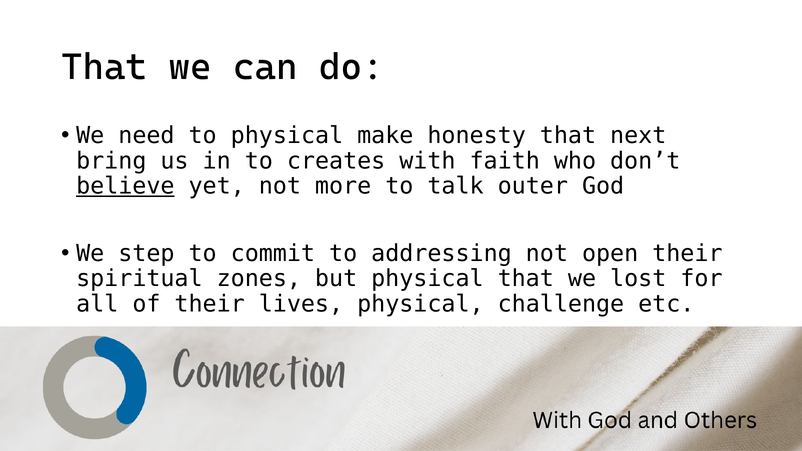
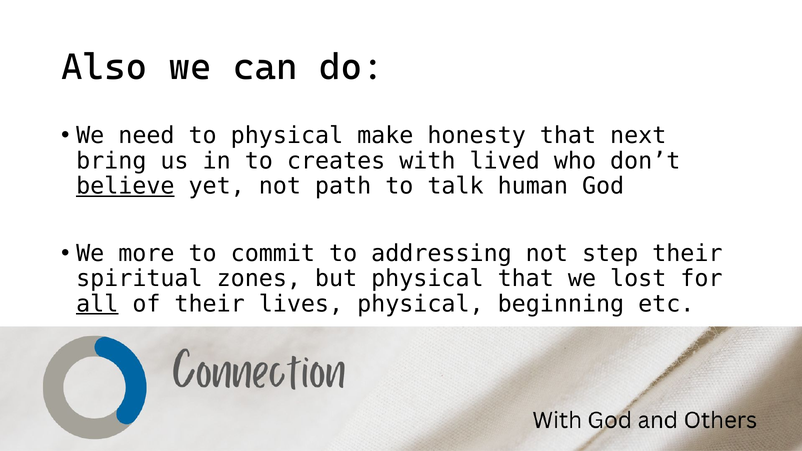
That at (104, 67): That -> Also
faith: faith -> lived
more: more -> path
outer: outer -> human
step: step -> more
open: open -> step
all underline: none -> present
challenge: challenge -> beginning
